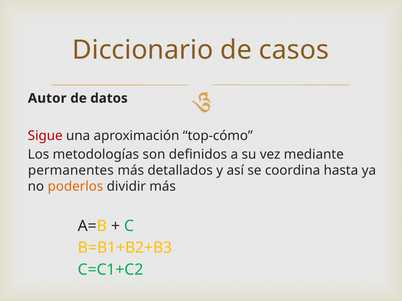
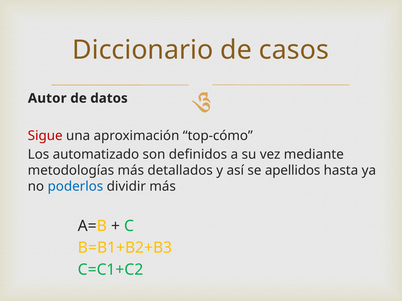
metodologías: metodologías -> automatizado
permanentes: permanentes -> metodologías
coordina: coordina -> apellidos
poderlos colour: orange -> blue
